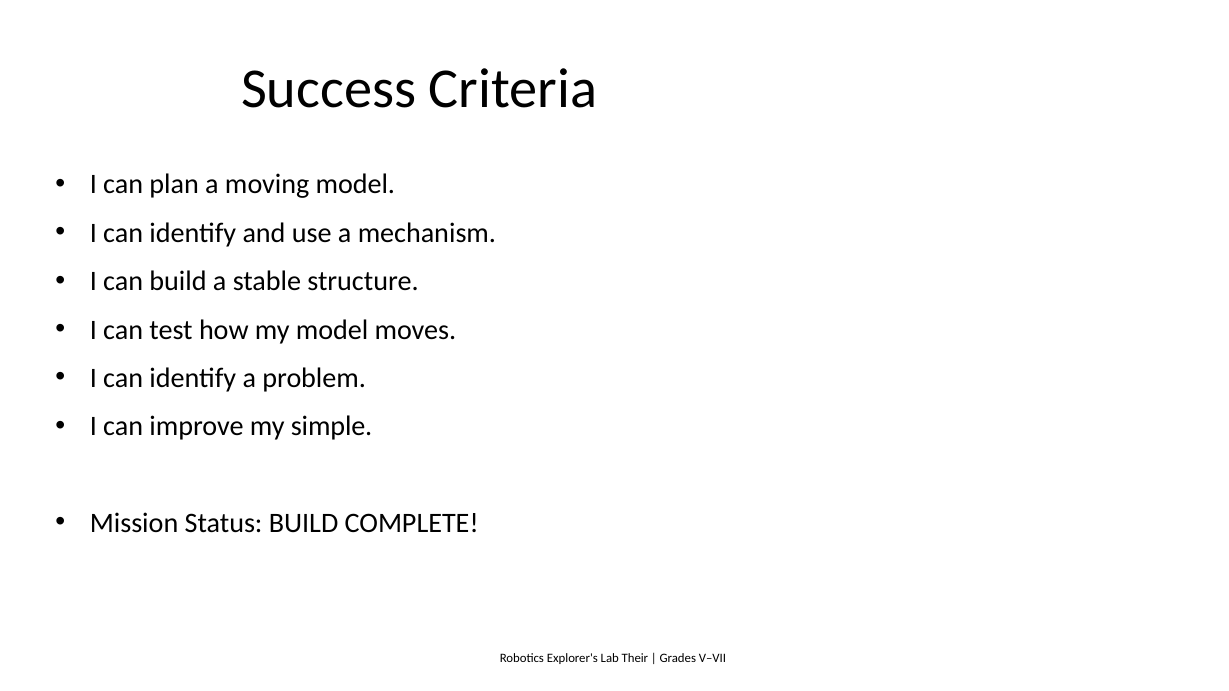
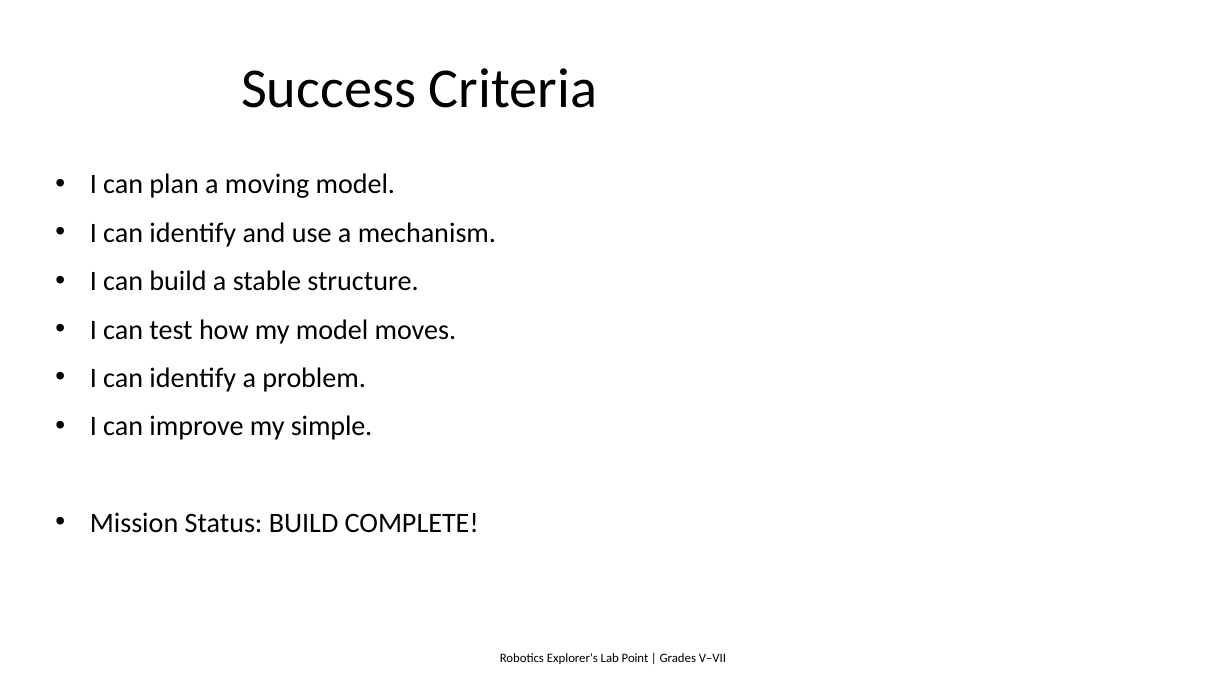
Their: Their -> Point
